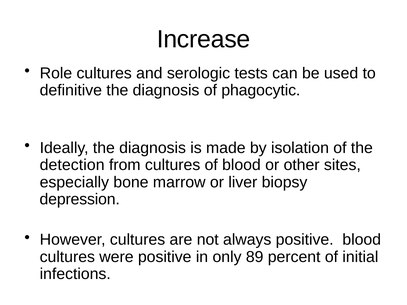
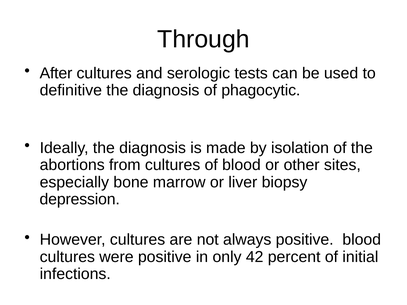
Increase: Increase -> Through
Role: Role -> After
detection: detection -> abortions
89: 89 -> 42
